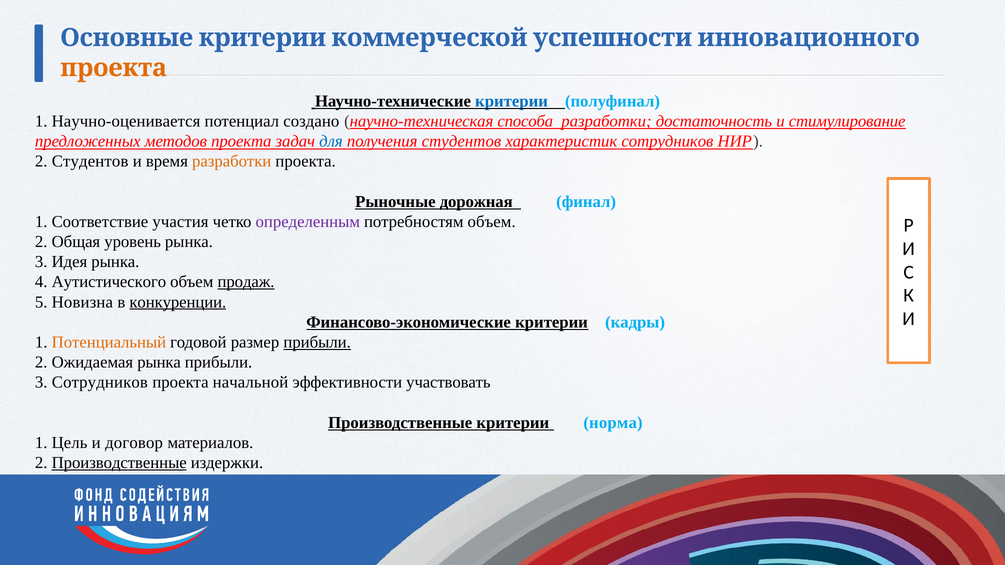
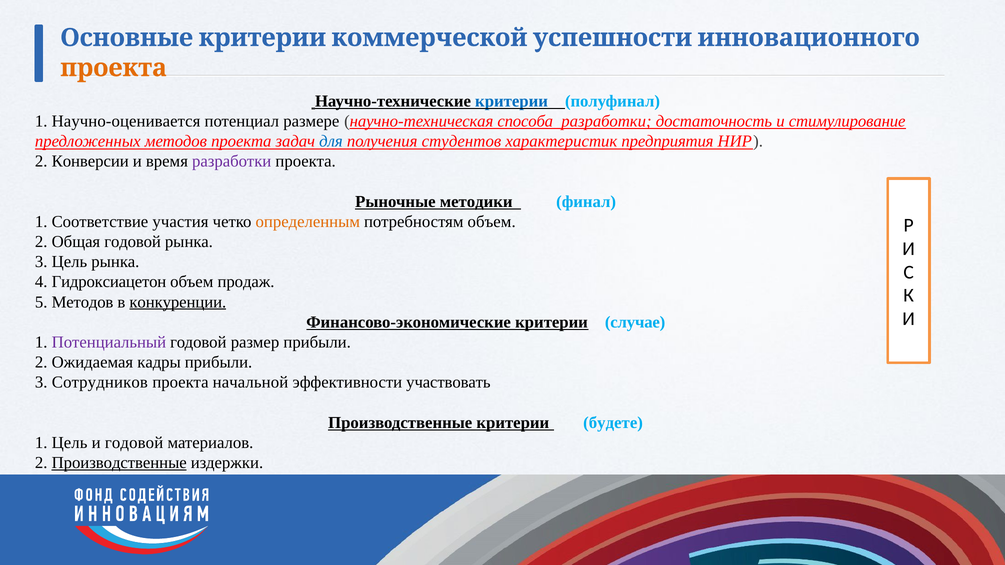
создано: создано -> размере
характеристик сотрудников: сотрудников -> предприятия
2 Студентов: Студентов -> Конверсии
разработки at (232, 162) colour: orange -> purple
дорожная: дорожная -> методики
определенным colour: purple -> orange
Общая уровень: уровень -> годовой
3 Идея: Идея -> Цель
Аутистического: Аутистического -> Гидроксиацетон
продаж underline: present -> none
5 Новизна: Новизна -> Методов
кадры: кадры -> случае
Потенциальный colour: orange -> purple
прибыли at (317, 342) underline: present -> none
Ожидаемая рынка: рынка -> кадры
норма: норма -> будете
и договор: договор -> годовой
